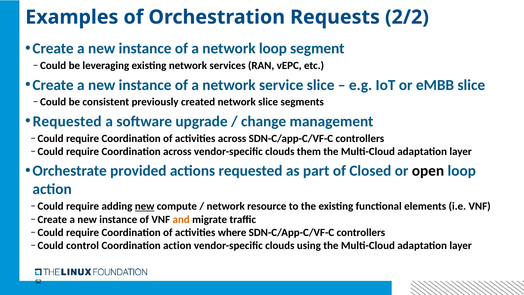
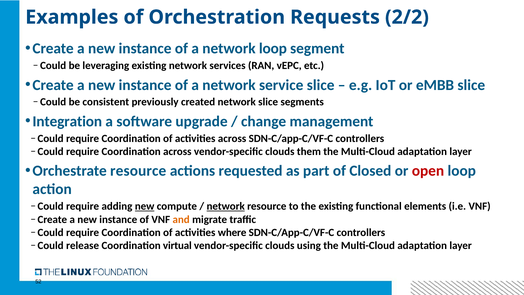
Requested at (67, 121): Requested -> Integration
Orchestrate provided: provided -> resource
open colour: black -> red
network at (226, 206) underline: none -> present
control: control -> release
Coordination action: action -> virtual
